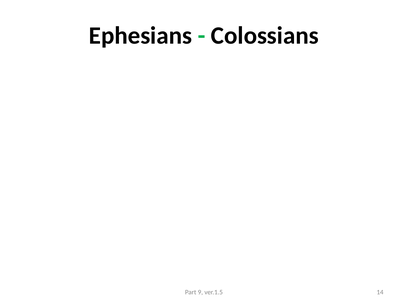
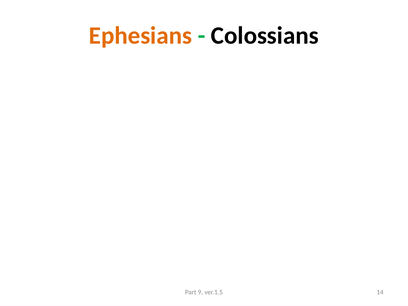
Ephesians colour: black -> orange
